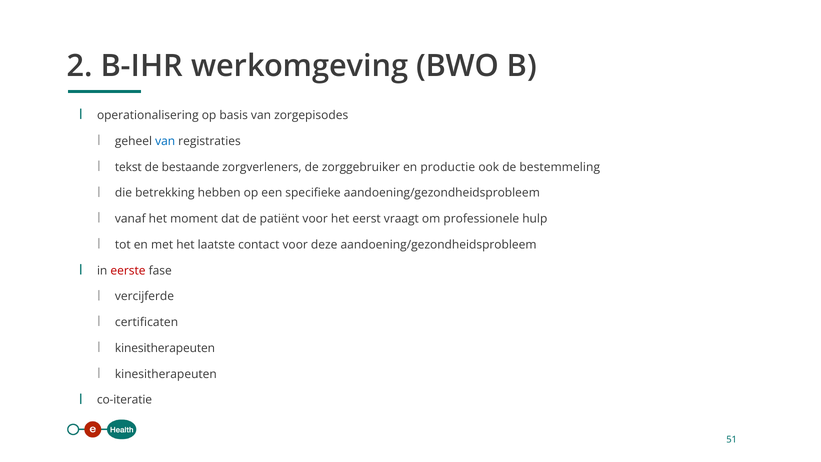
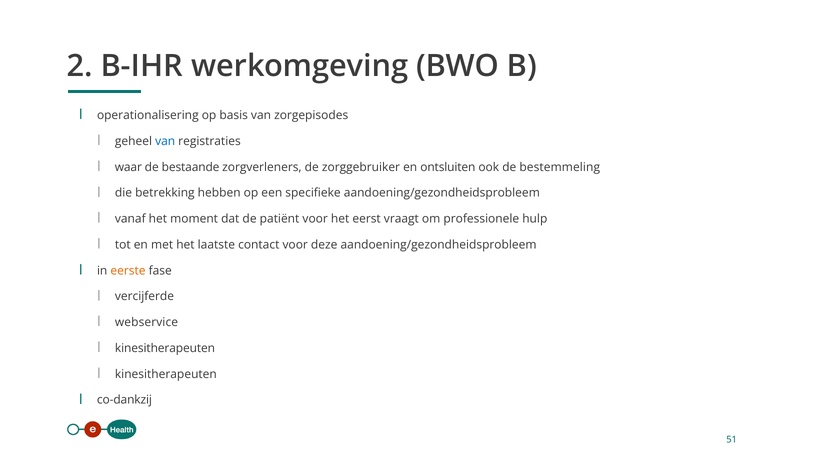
tekst: tekst -> waar
productie: productie -> ontsluiten
eerste colour: red -> orange
certificaten: certificaten -> webservice
co-iteratie: co-iteratie -> co-dankzij
